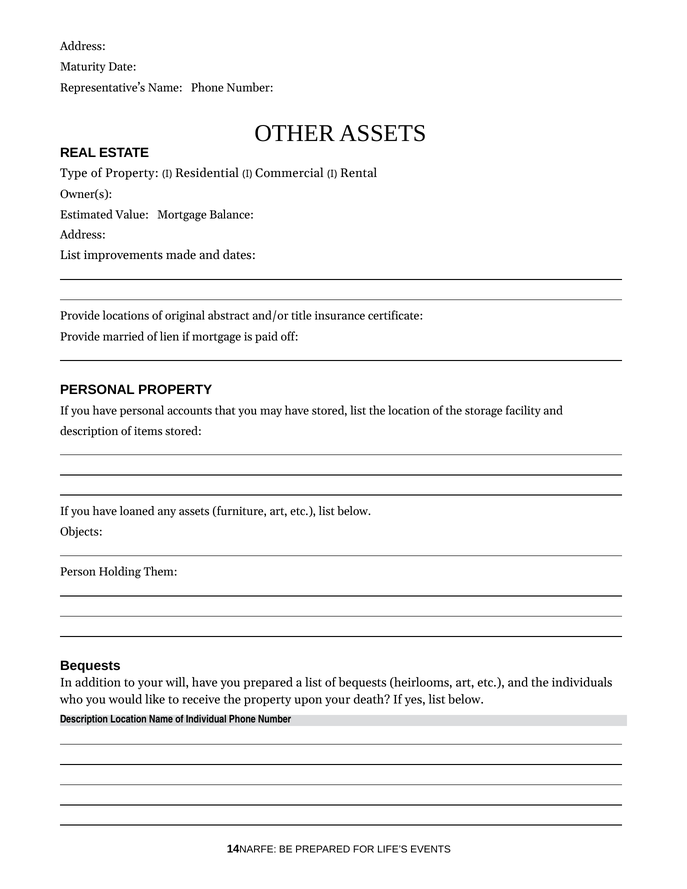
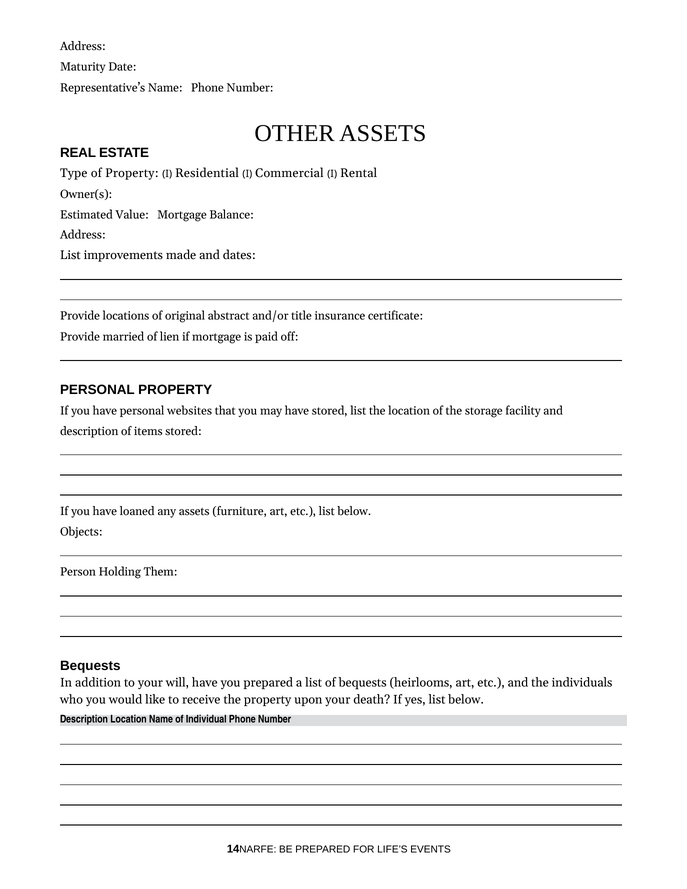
accounts: accounts -> websites
